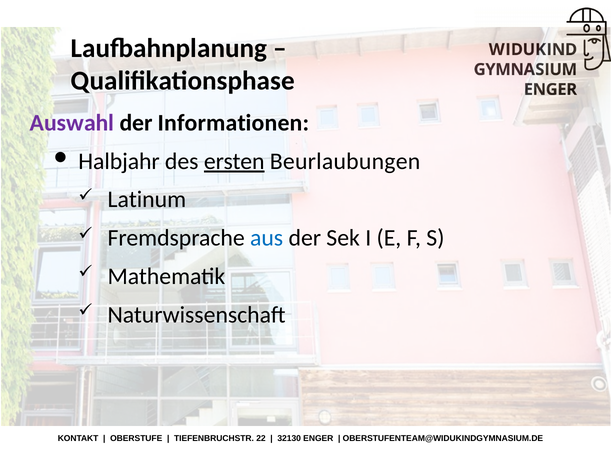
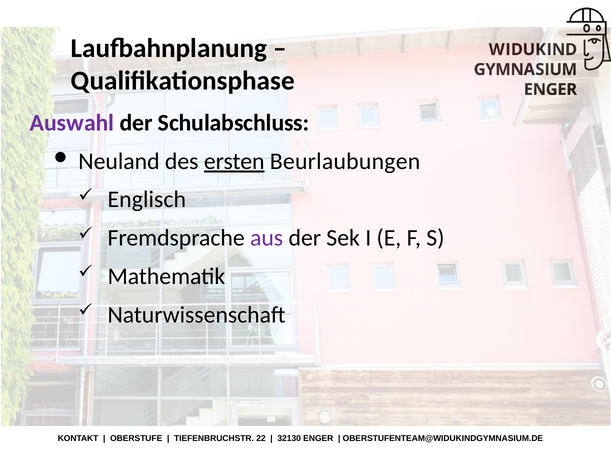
Informationen: Informationen -> Schulabschluss
Halbjahr: Halbjahr -> Neuland
Latinum: Latinum -> Englisch
aus colour: blue -> purple
